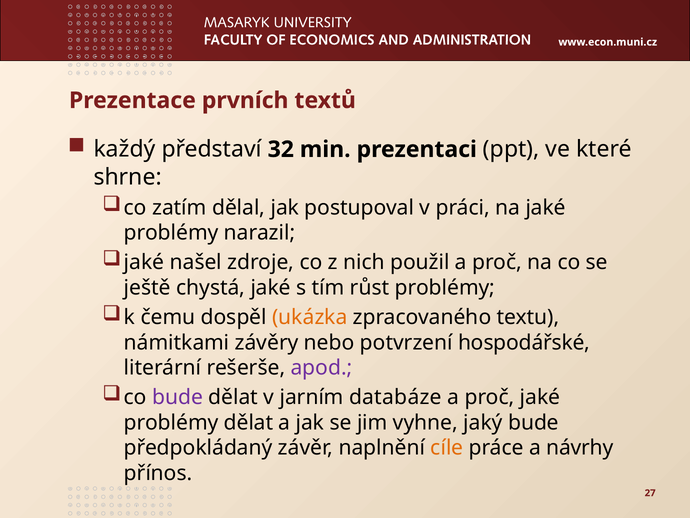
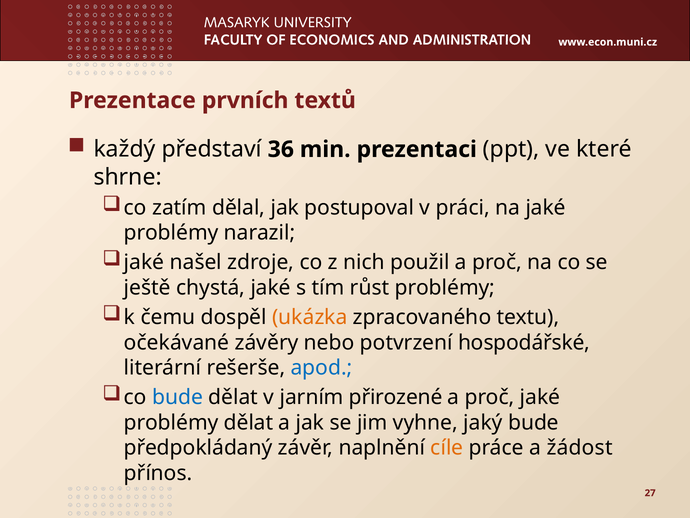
32: 32 -> 36
námitkami: námitkami -> očekávané
apod colour: purple -> blue
bude at (178, 397) colour: purple -> blue
databáze: databáze -> přirozené
návrhy: návrhy -> žádost
